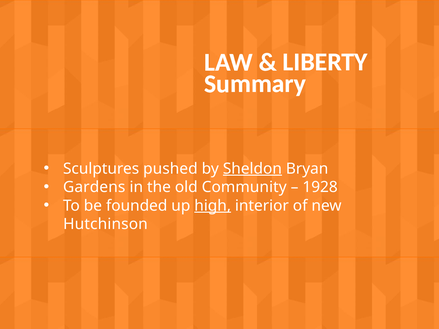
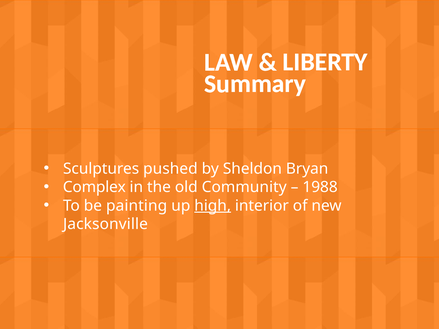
Sheldon underline: present -> none
Gardens: Gardens -> Complex
1928: 1928 -> 1988
founded: founded -> painting
Hutchinson: Hutchinson -> Jacksonville
